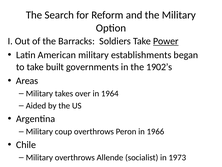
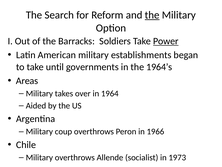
the at (152, 15) underline: none -> present
built: built -> until
1902’s: 1902’s -> 1964’s
